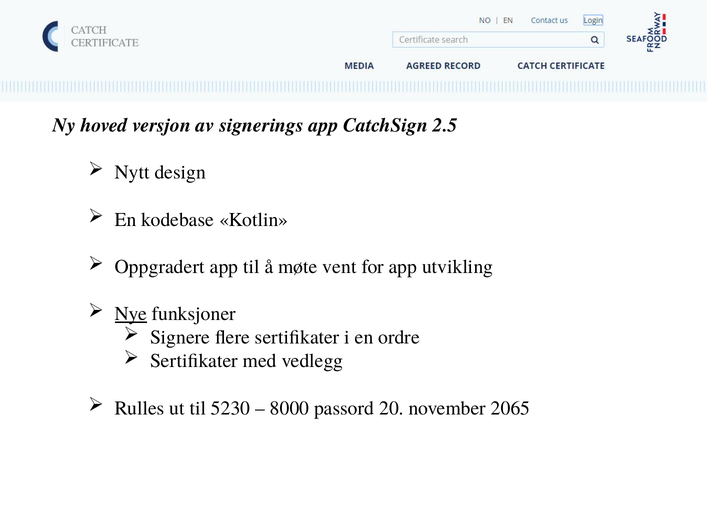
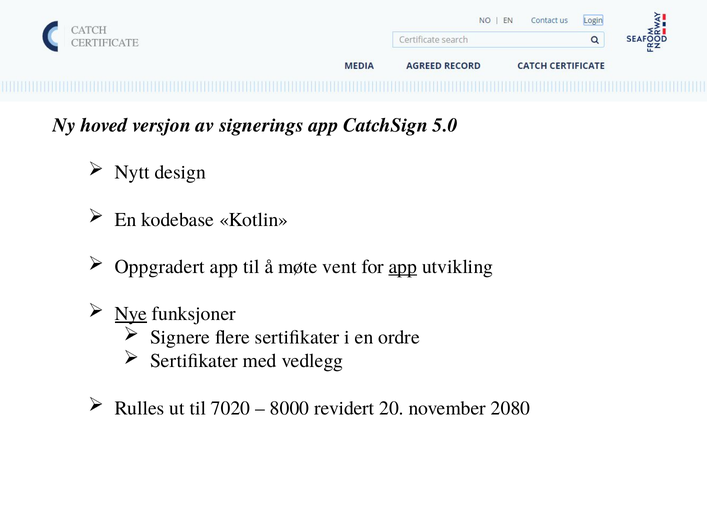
2.5: 2.5 -> 5.0
app at (403, 267) underline: none -> present
5230: 5230 -> 7020
passord: passord -> revidert
2065: 2065 -> 2080
